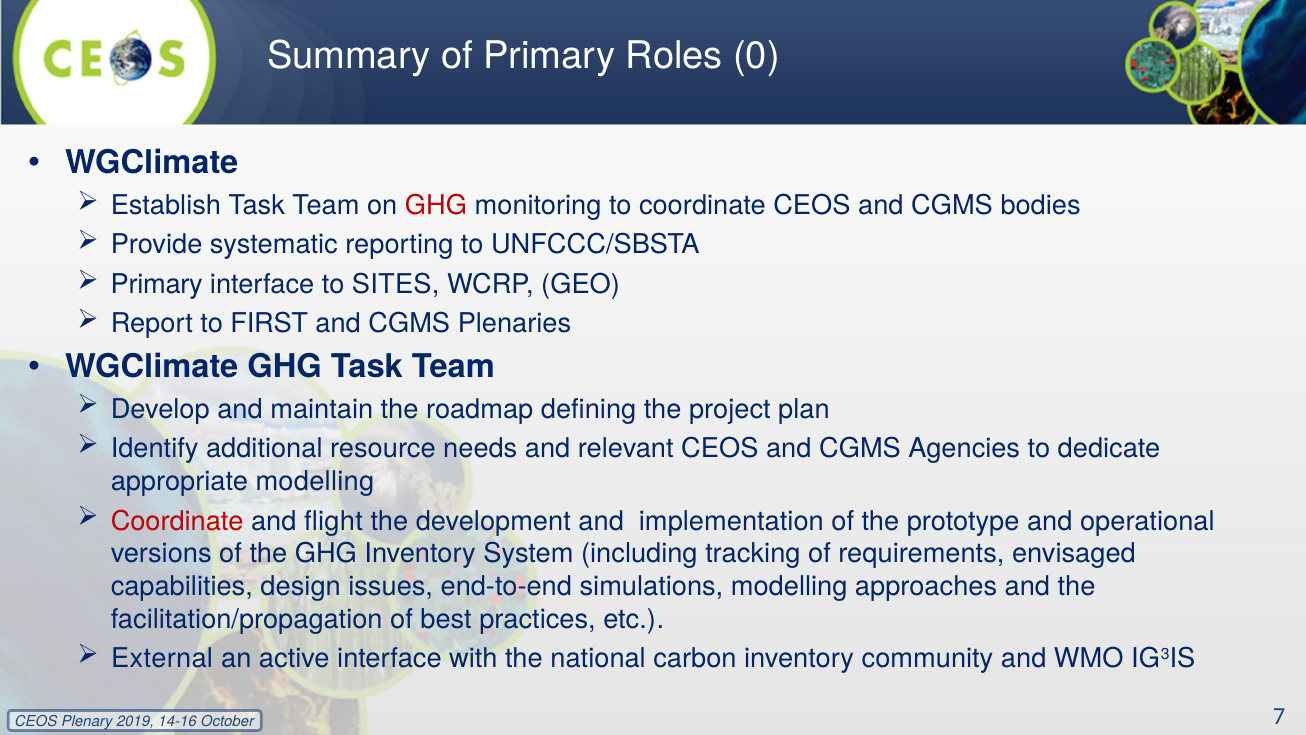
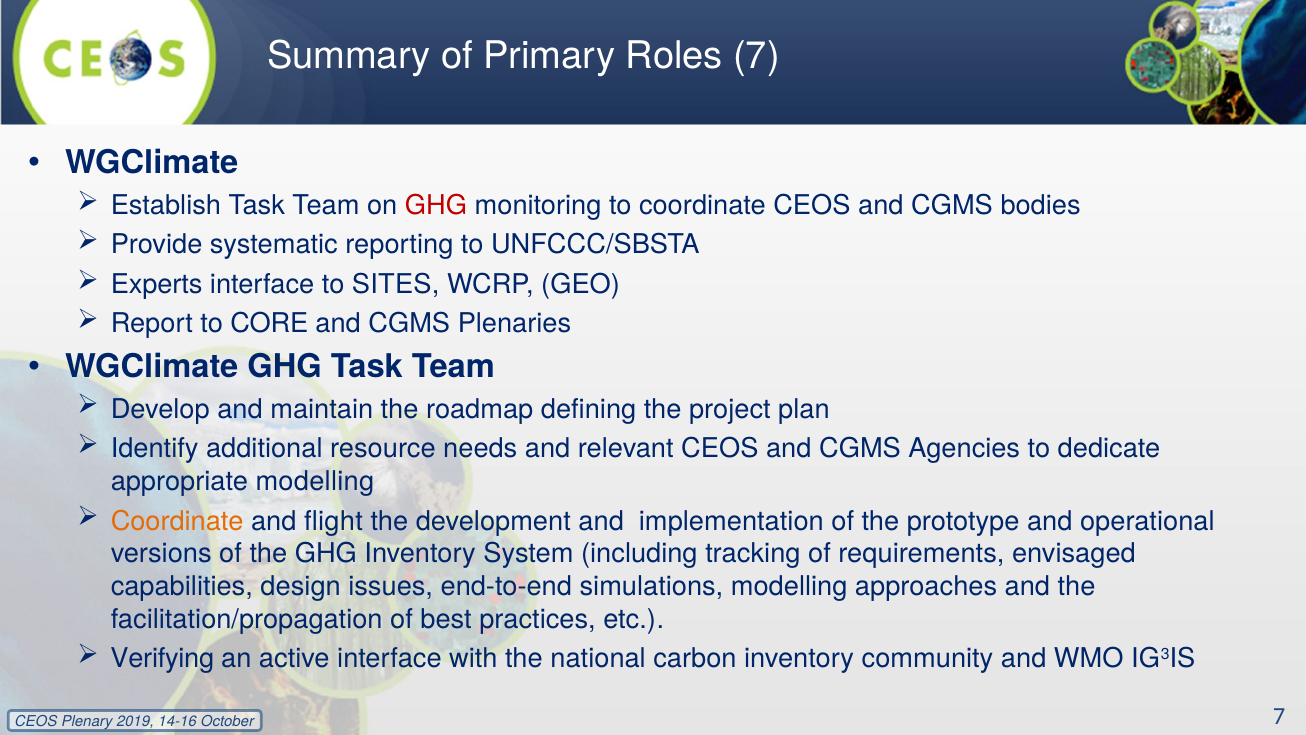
Roles 0: 0 -> 7
Primary at (157, 284): Primary -> Experts
FIRST: FIRST -> CORE
Coordinate at (177, 521) colour: red -> orange
External: External -> Verifying
